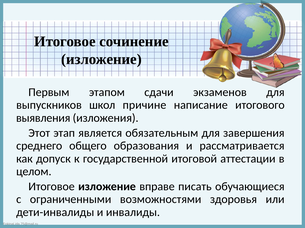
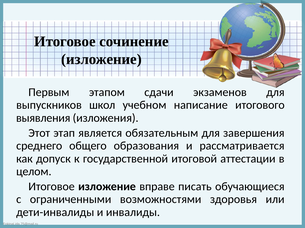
причине: причине -> учебном
